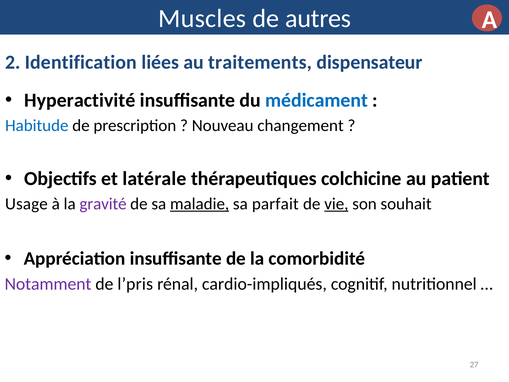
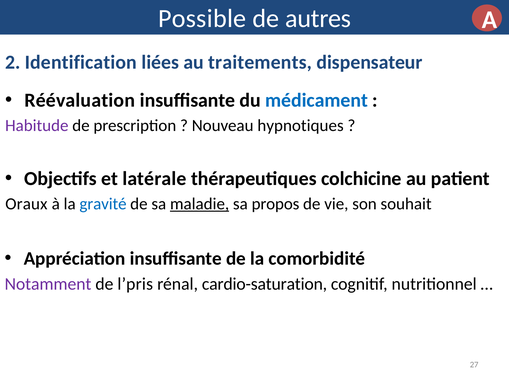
Muscles: Muscles -> Possible
Hyperactivité: Hyperactivité -> Réévaluation
Habitude colour: blue -> purple
changement: changement -> hypnotiques
Usage: Usage -> Oraux
gravité colour: purple -> blue
parfait: parfait -> propos
vie underline: present -> none
cardio-impliqués: cardio-impliqués -> cardio-saturation
